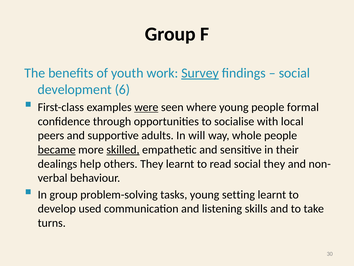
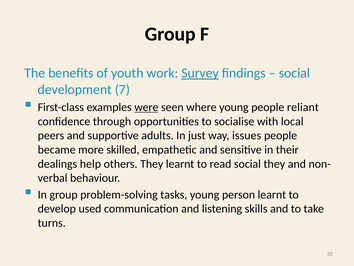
6: 6 -> 7
formal: formal -> reliant
will: will -> just
whole: whole -> issues
became underline: present -> none
skilled underline: present -> none
setting: setting -> person
